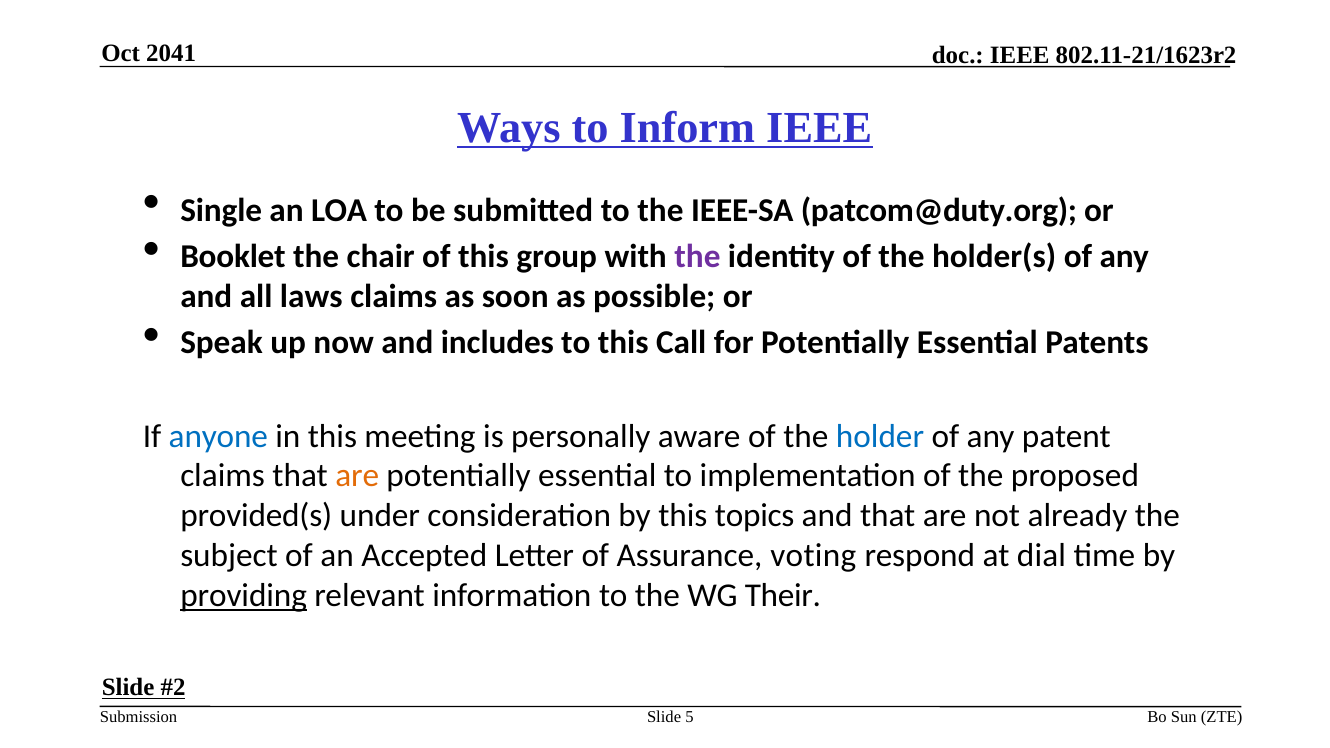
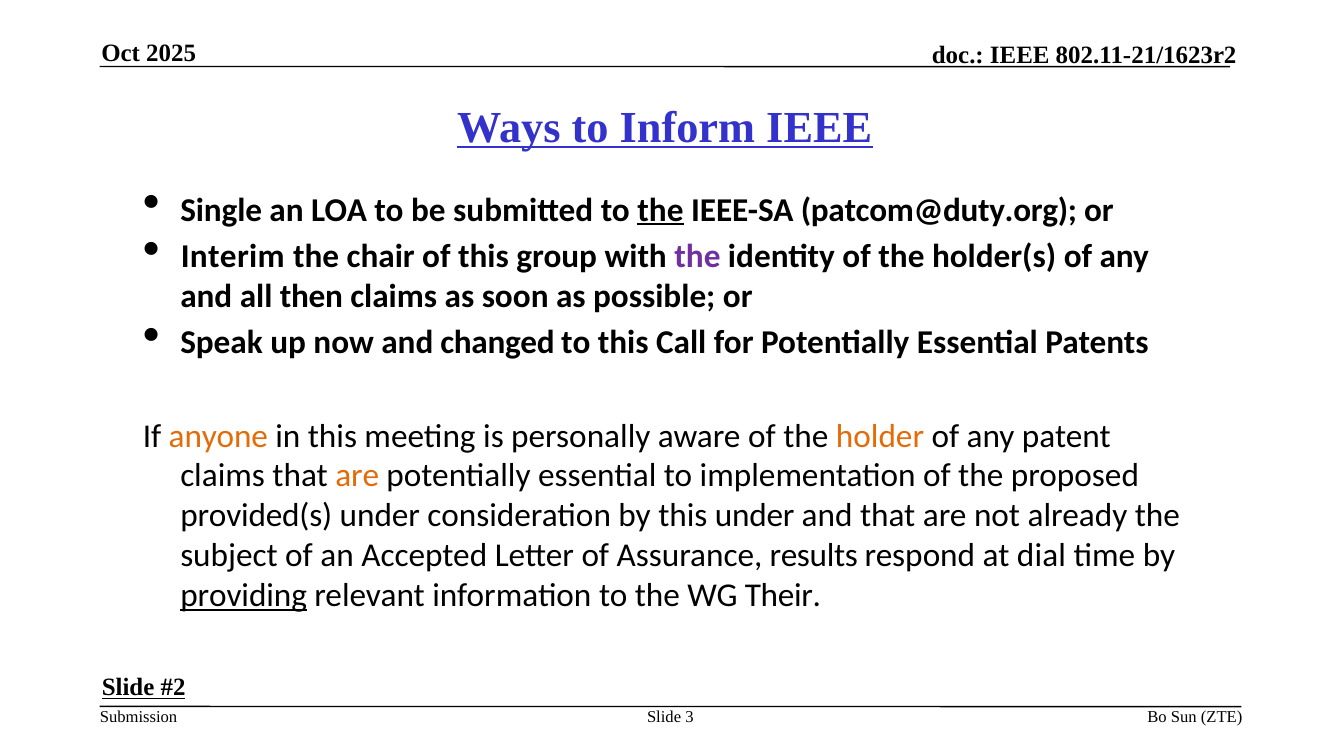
2041: 2041 -> 2025
the at (660, 210) underline: none -> present
Booklet: Booklet -> Interim
laws: laws -> then
includes: includes -> changed
anyone colour: blue -> orange
holder colour: blue -> orange
this topics: topics -> under
voting: voting -> results
5: 5 -> 3
